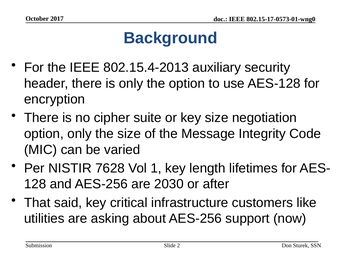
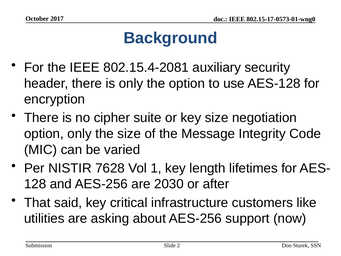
802.15.4-2013: 802.15.4-2013 -> 802.15.4-2081
